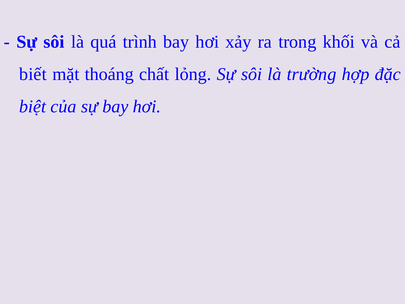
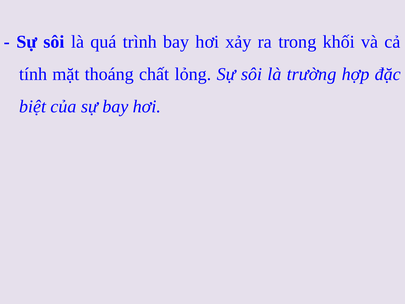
biết: biết -> tính
